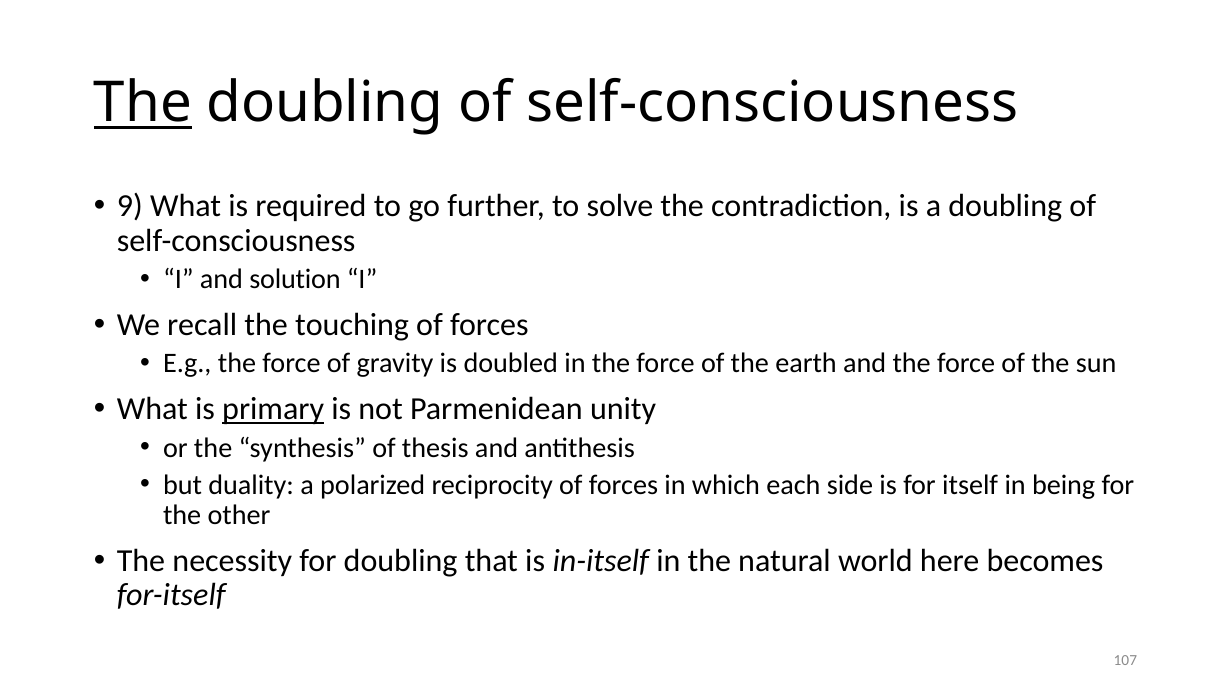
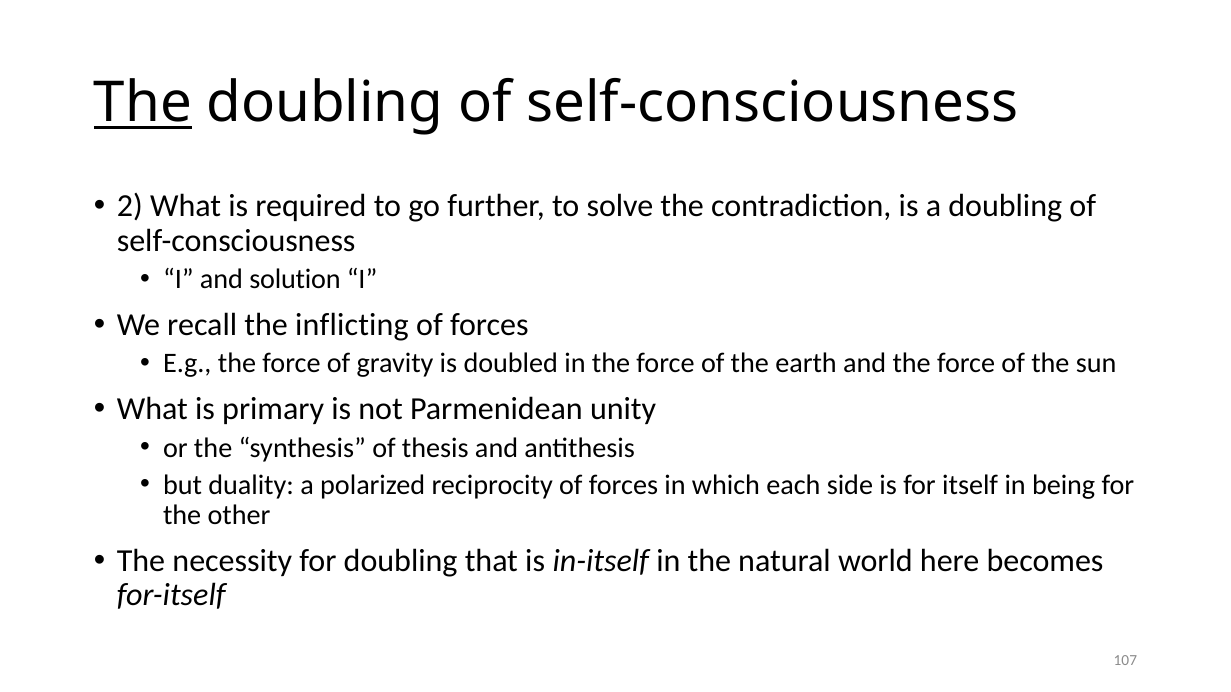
9: 9 -> 2
touching: touching -> inflicting
primary underline: present -> none
